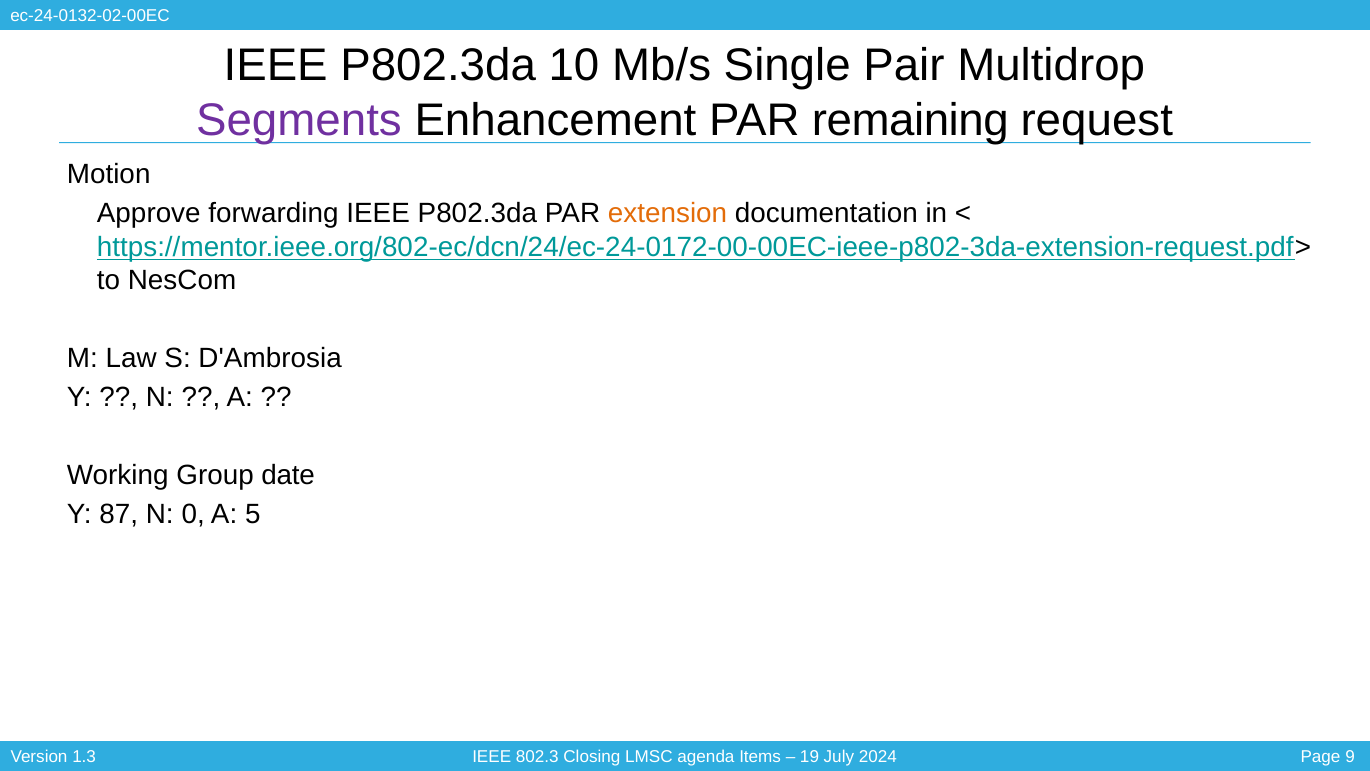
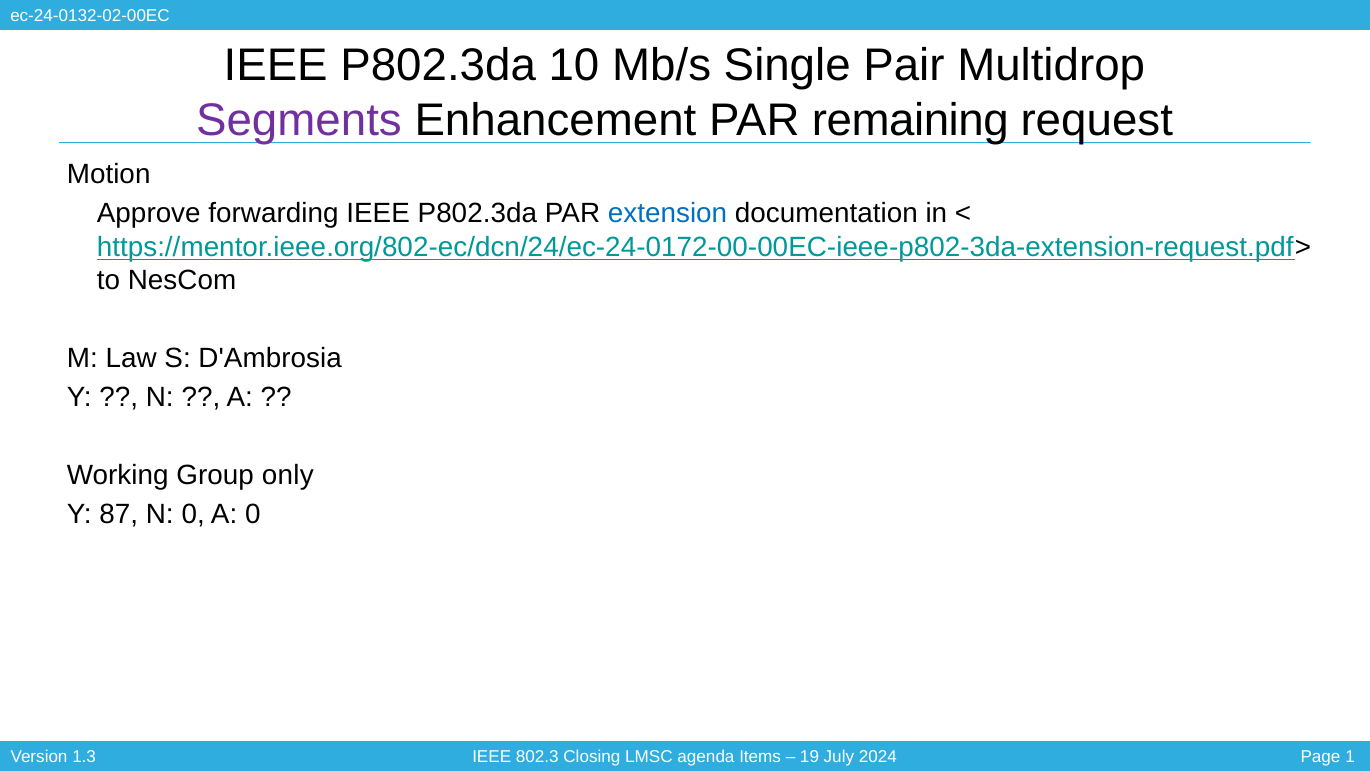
extension colour: orange -> blue
date: date -> only
A 5: 5 -> 0
9: 9 -> 1
